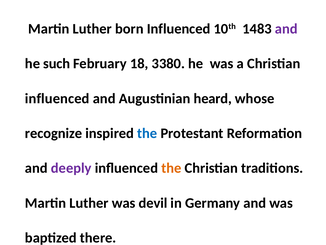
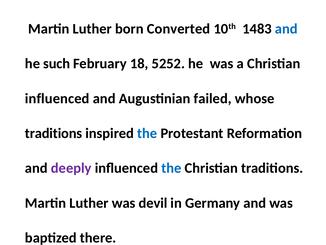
born Influenced: Influenced -> Converted
and at (286, 29) colour: purple -> blue
3380: 3380 -> 5252
heard: heard -> failed
recognize at (54, 133): recognize -> traditions
the at (171, 168) colour: orange -> blue
